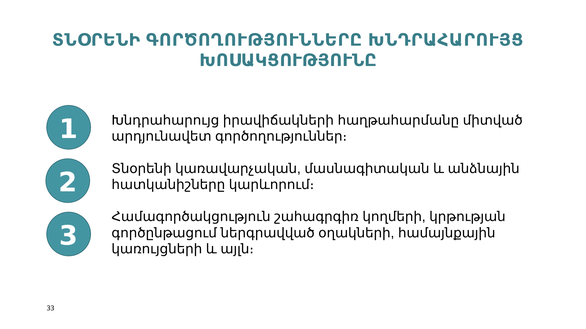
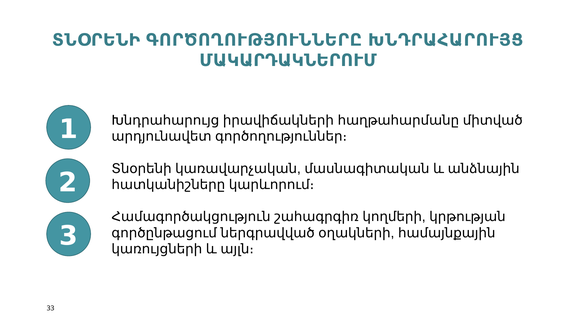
ԽՈՍԱԿՑՈՒԹՅՈՒՆԸ: ԽՈՍԱԿՑՈՒԹՅՈՒՆԸ -> ՄԱԿԱՐԴԱԿՆԵՐՈՒՄ
